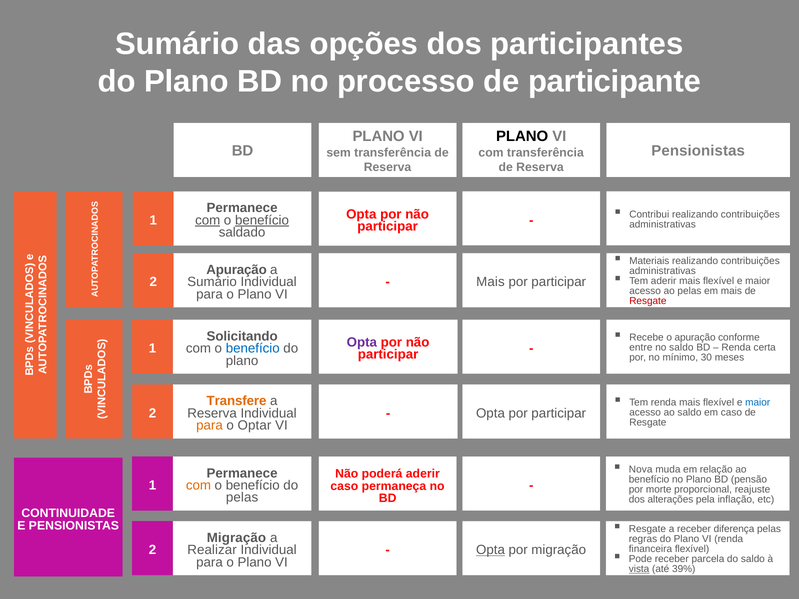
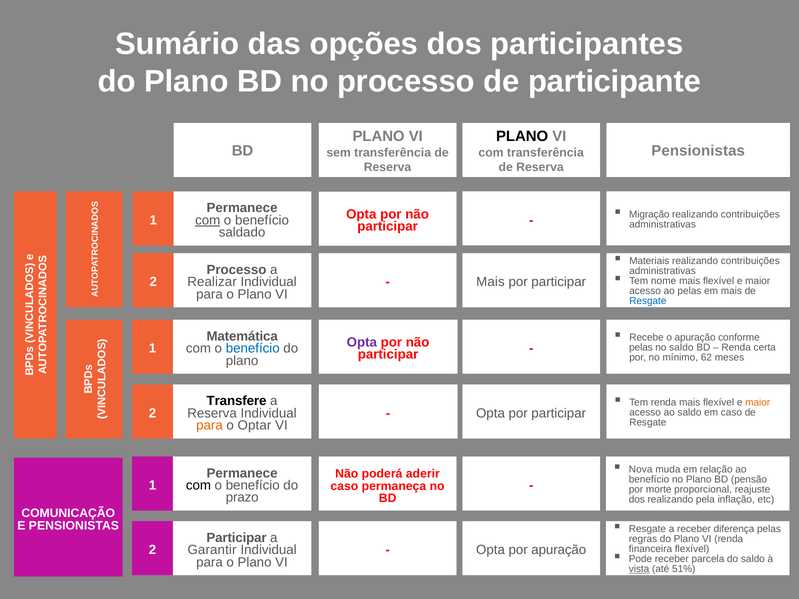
Contribui: Contribui -> Migração
benefício at (262, 220) underline: present -> none
Apuração at (237, 270): Apuração -> Processo
Tem aderir: aderir -> nome
Sumário at (212, 282): Sumário -> Realizar
Resgate at (648, 301) colour: red -> blue
Solicitando: Solicitando -> Matemática
entre at (641, 348): entre -> pelas
30: 30 -> 62
maior at (758, 403) colour: blue -> orange
Transfere colour: orange -> black
com at (198, 486) colour: orange -> black
pelas at (242, 498): pelas -> prazo
dos alterações: alterações -> realizando
CONTINUIDADE: CONTINUIDADE -> COMUNICAÇÃO
Migração at (236, 538): Migração -> Participar
Realizar: Realizar -> Garantir
Opta at (491, 550) underline: present -> none
por migração: migração -> apuração
39%: 39% -> 51%
